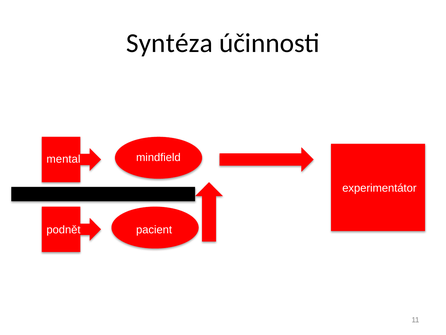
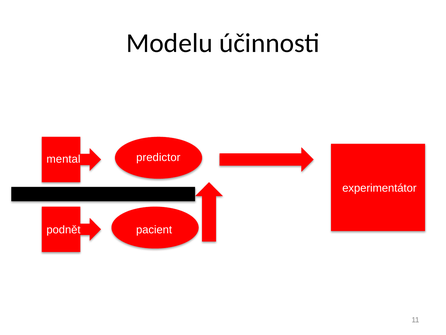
Syntéza: Syntéza -> Modelu
mindfield: mindfield -> predictor
